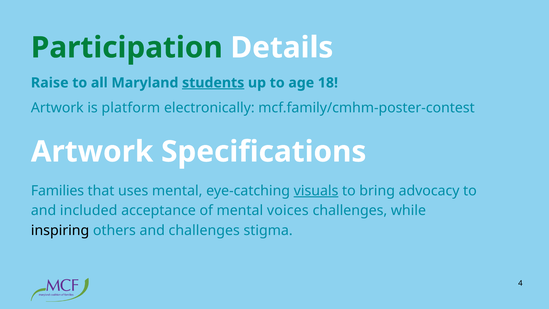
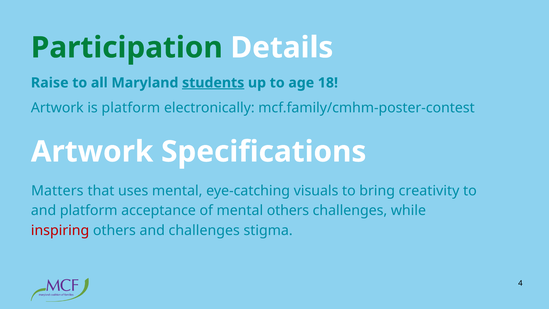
Families: Families -> Matters
visuals underline: present -> none
advocacy: advocacy -> creativity
and included: included -> platform
mental voices: voices -> others
inspiring colour: black -> red
